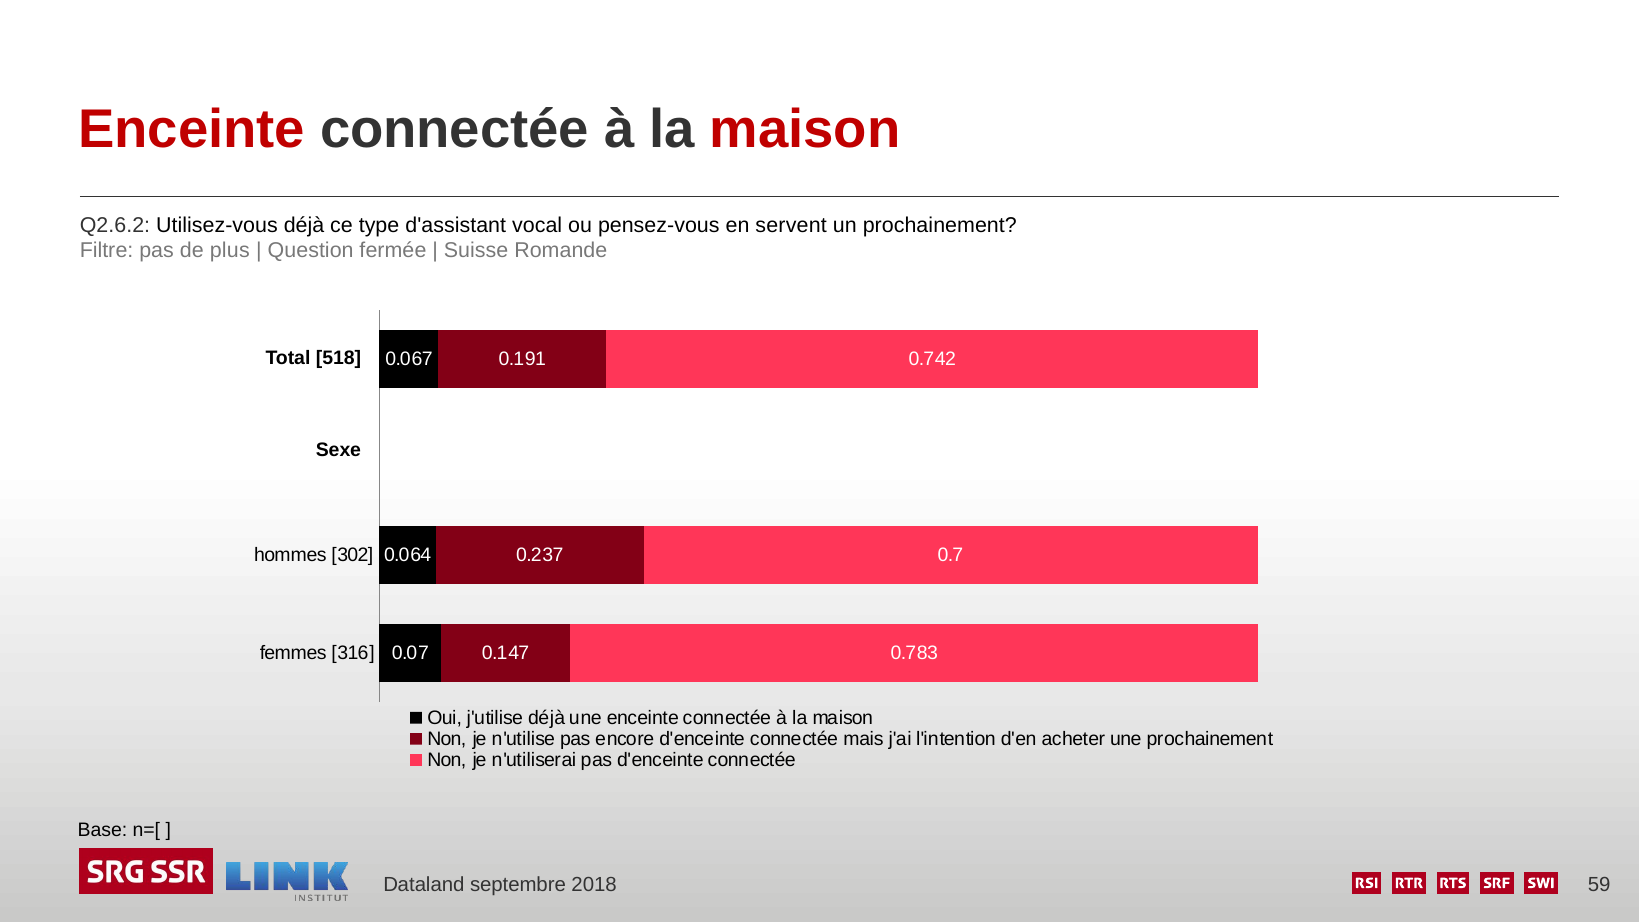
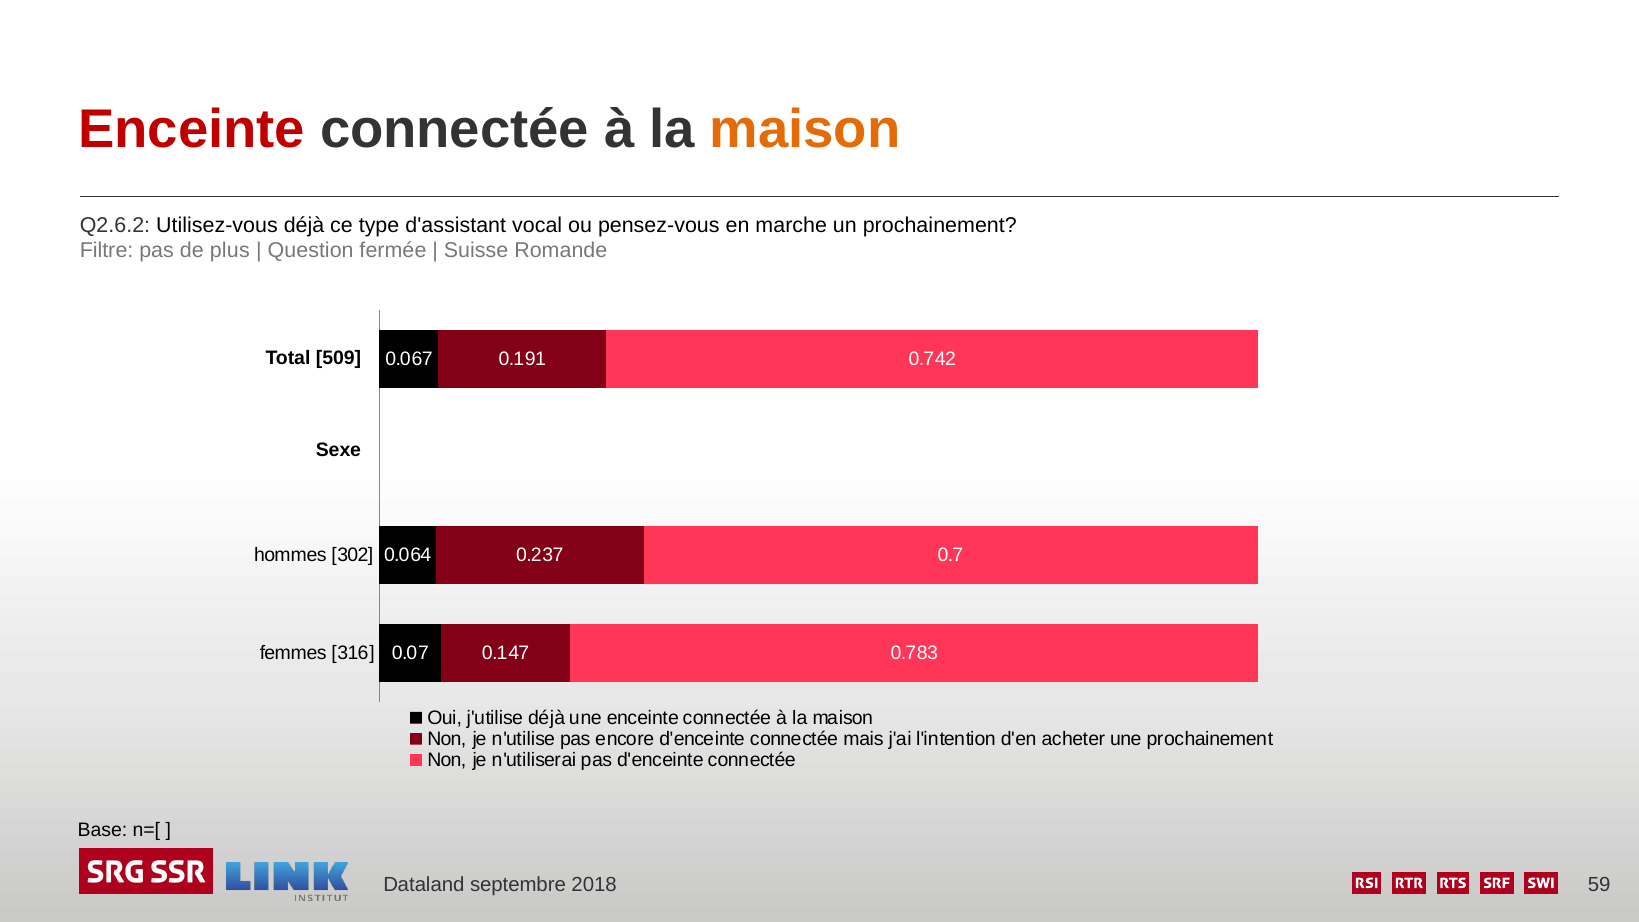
maison at (805, 129) colour: red -> orange
servent: servent -> marche
518: 518 -> 509
